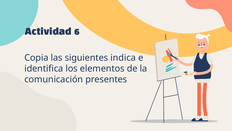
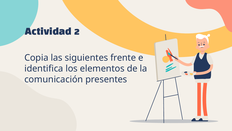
6: 6 -> 2
indica: indica -> frente
